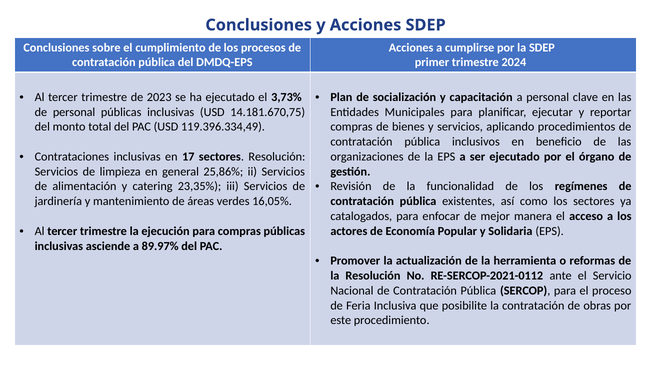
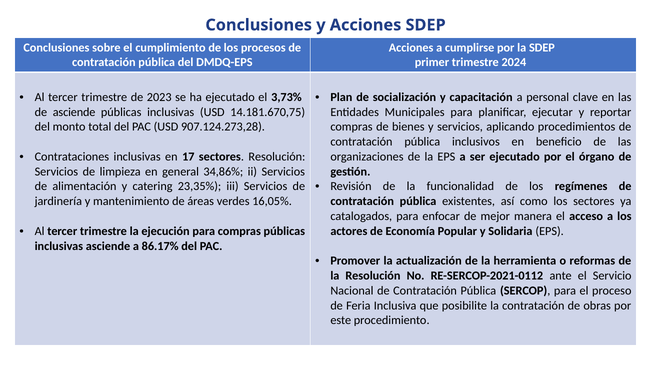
de personal: personal -> asciende
119.396.334,49: 119.396.334,49 -> 907.124.273,28
25,86%: 25,86% -> 34,86%
89.97%: 89.97% -> 86.17%
